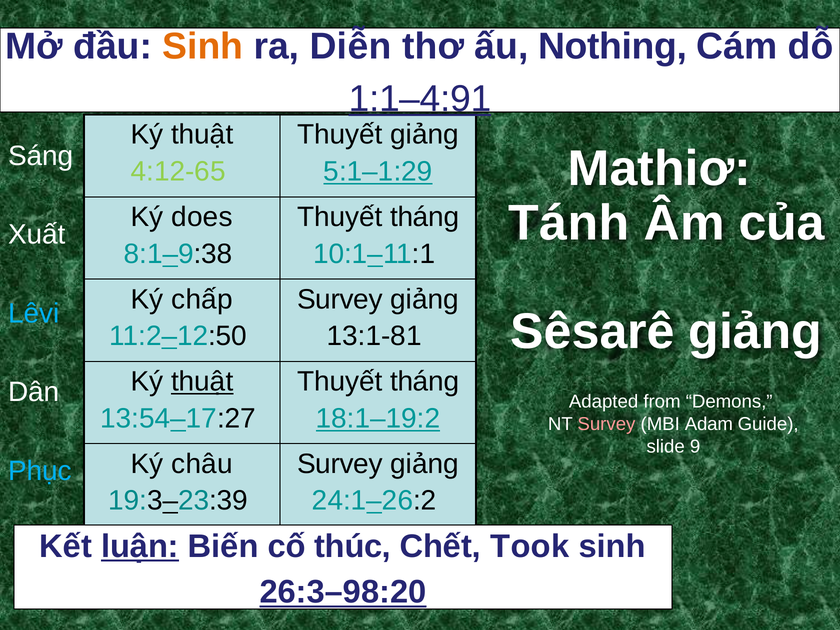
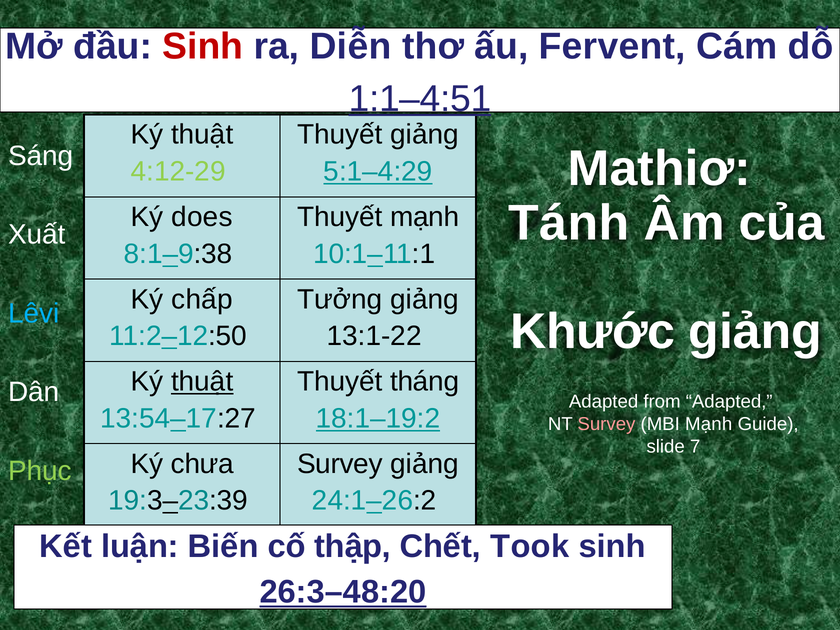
Sinh at (203, 46) colour: orange -> red
Nothing: Nothing -> Fervent
1:1–4:91: 1:1–4:91 -> 1:1–4:51
4:12-65: 4:12-65 -> 4:12-29
5:1–1:29: 5:1–1:29 -> 5:1–4:29
tháng at (425, 217): tháng -> mạnh
Survey at (340, 299): Survey -> Tưởng
Sêsarê: Sêsarê -> Khước
13:1-81: 13:1-81 -> 13:1-22
from Demons: Demons -> Adapted
MBI Adam: Adam -> Mạnh
9: 9 -> 7
châu: châu -> chưa
Phục colour: light blue -> light green
luận underline: present -> none
thúc: thúc -> thập
26:3–98:20: 26:3–98:20 -> 26:3–48:20
